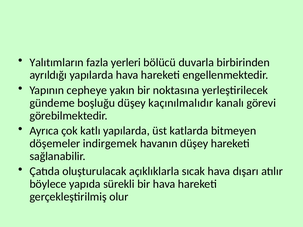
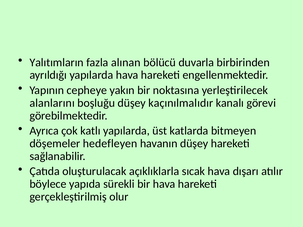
yerleri: yerleri -> alınan
gündeme: gündeme -> alanlarını
indirgemek: indirgemek -> hedefleyen
